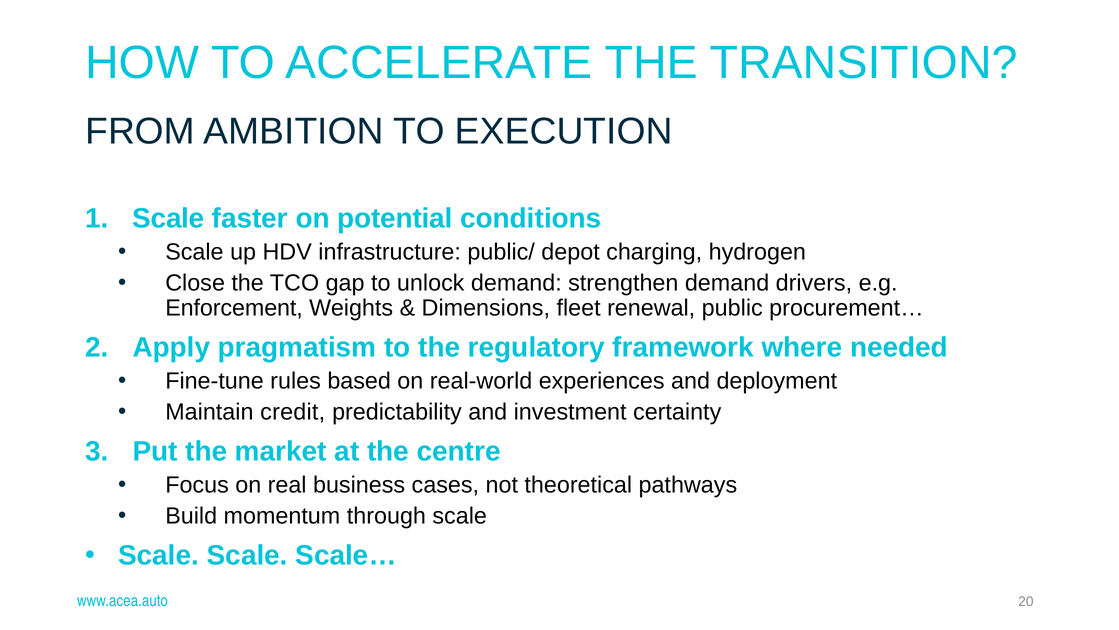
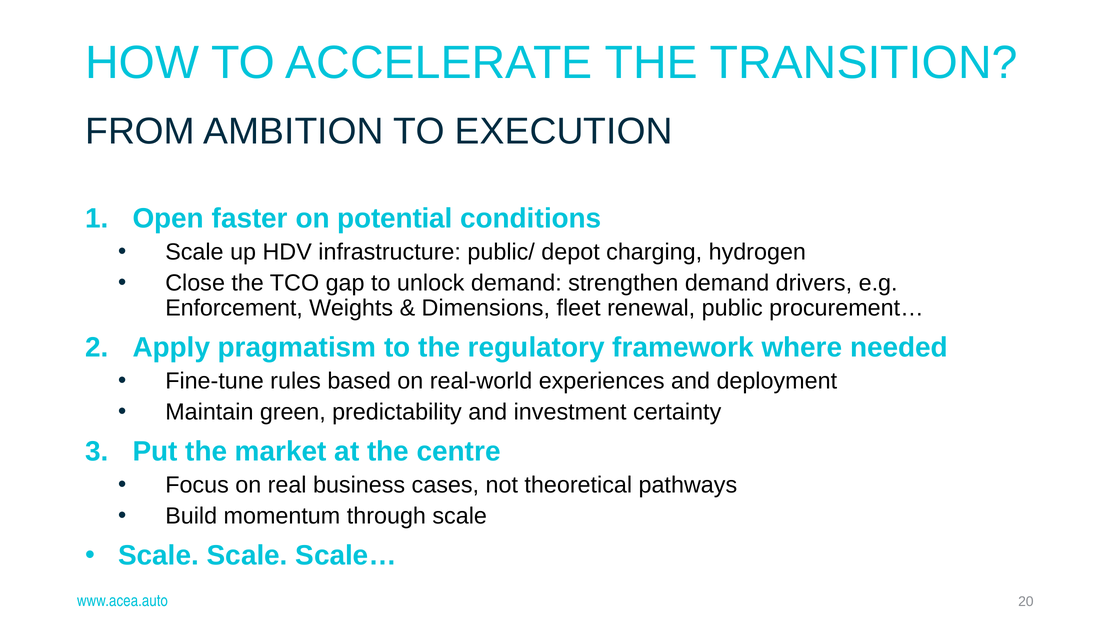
Scale at (168, 218): Scale -> Open
credit: credit -> green
